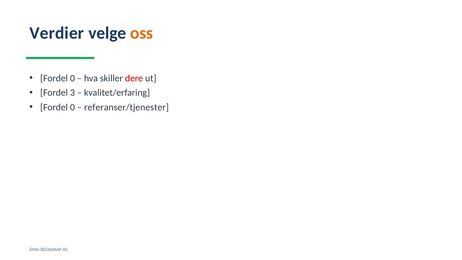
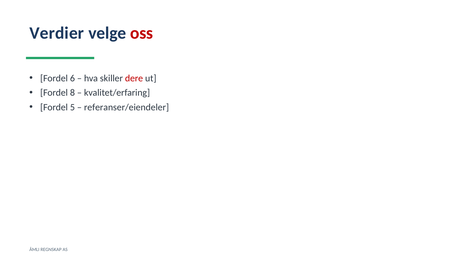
oss colour: orange -> red
0 at (72, 78): 0 -> 6
3: 3 -> 8
0 at (72, 107): 0 -> 5
referanser/tjenester: referanser/tjenester -> referanser/eiendeler
